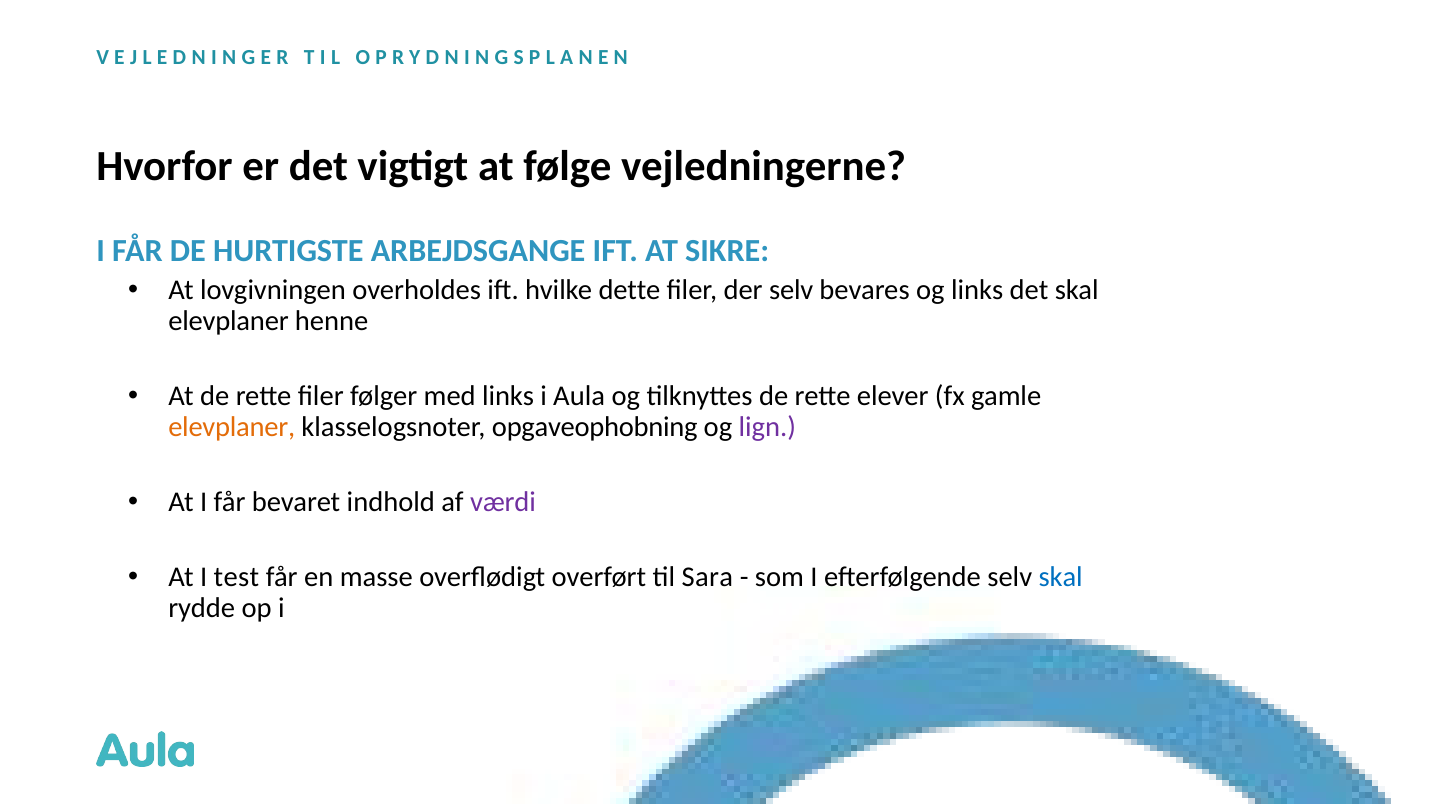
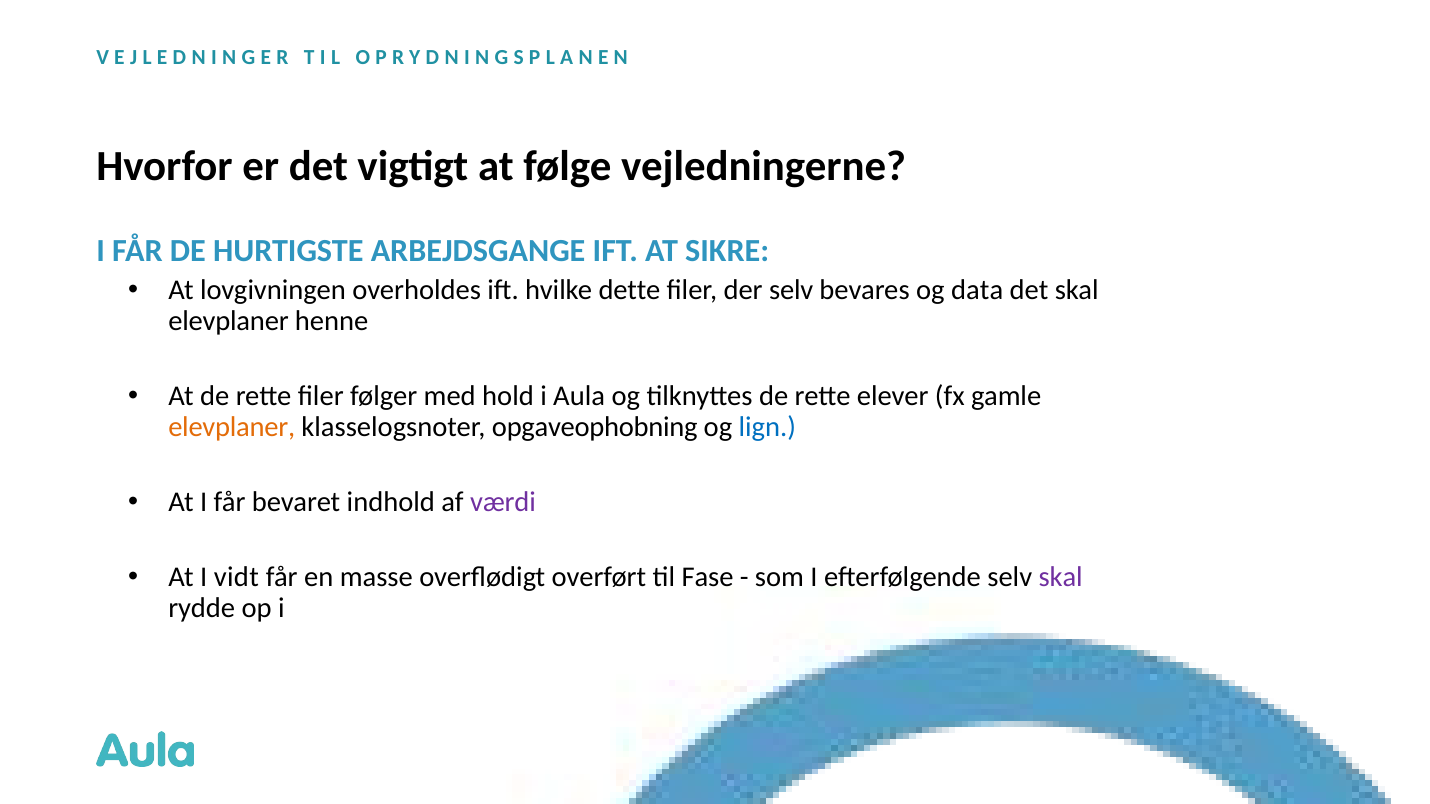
og links: links -> data
med links: links -> hold
lign colour: purple -> blue
test: test -> vidt
Sara: Sara -> Fase
skal at (1061, 578) colour: blue -> purple
